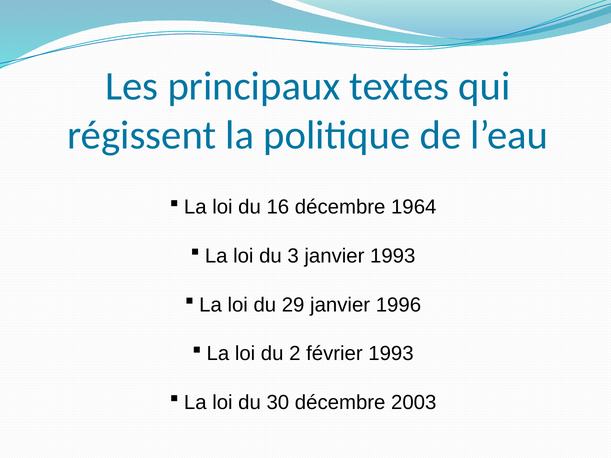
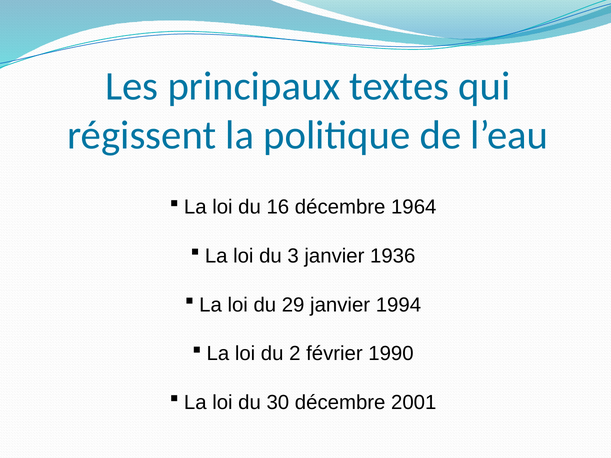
janvier 1993: 1993 -> 1936
1996: 1996 -> 1994
février 1993: 1993 -> 1990
2003: 2003 -> 2001
